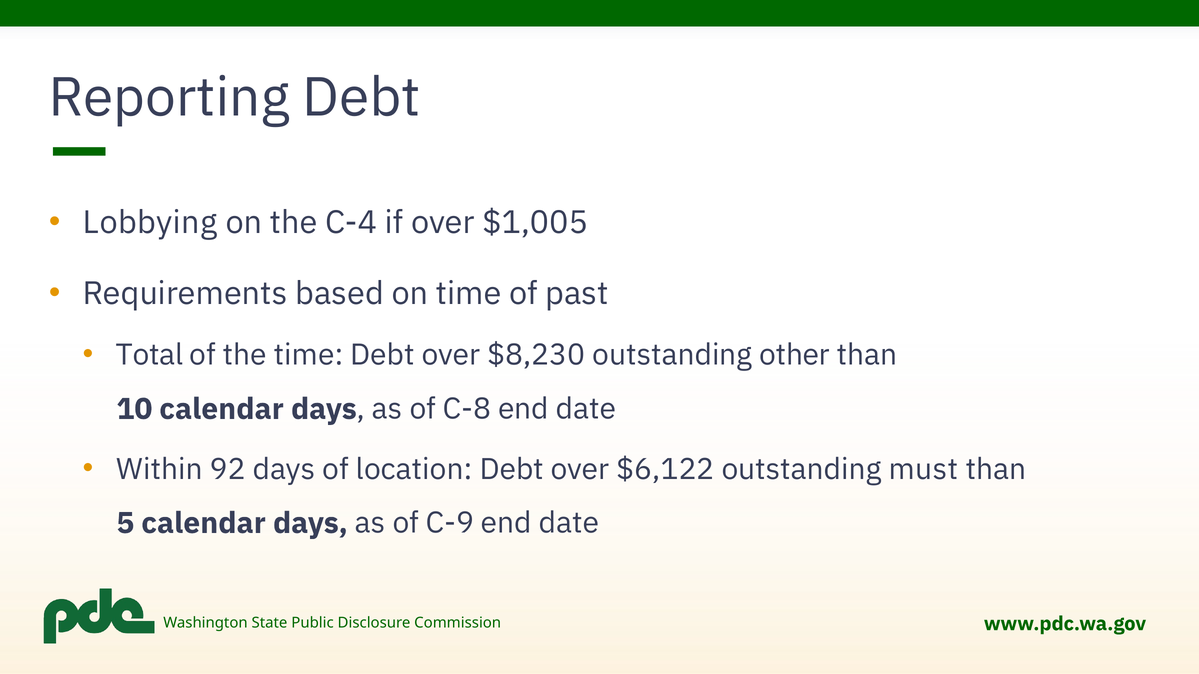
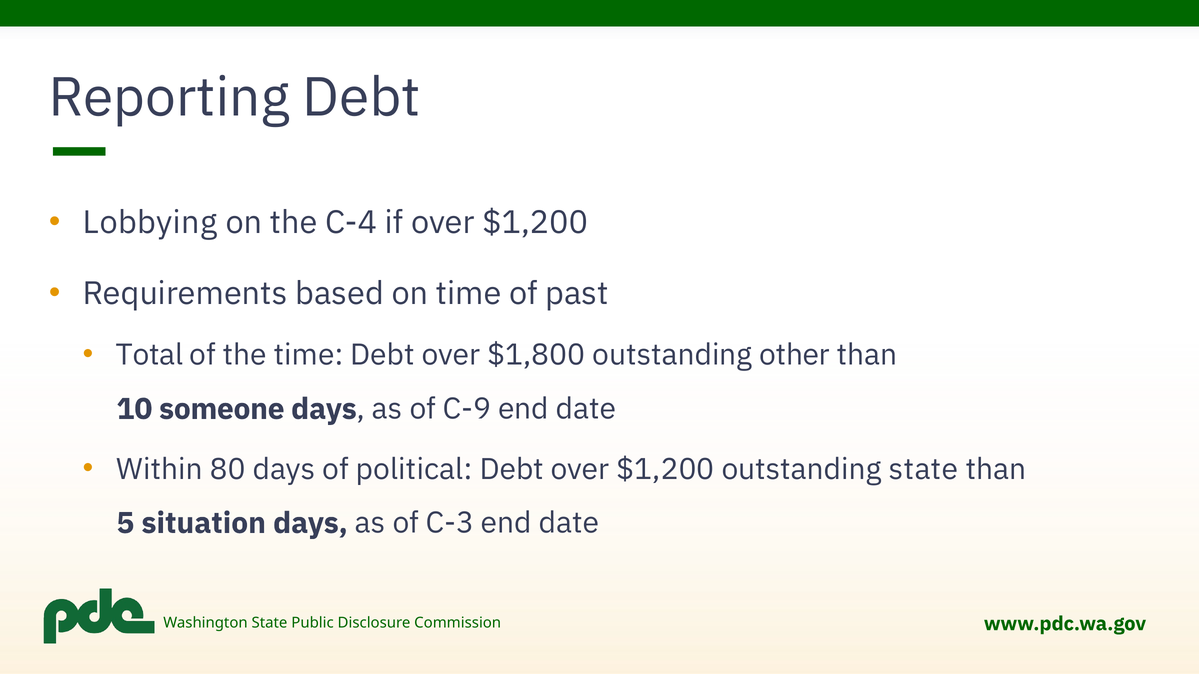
if over $1,005: $1,005 -> $1,200
$8,230: $8,230 -> $1,800
10 calendar: calendar -> someone
C-8: C-8 -> C-9
92: 92 -> 80
location: location -> political
Debt over $6,122: $6,122 -> $1,200
outstanding must: must -> state
5 calendar: calendar -> situation
C-9: C-9 -> C-3
